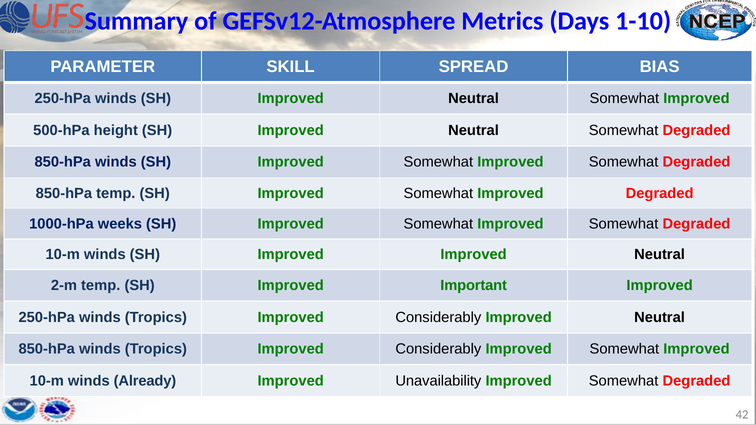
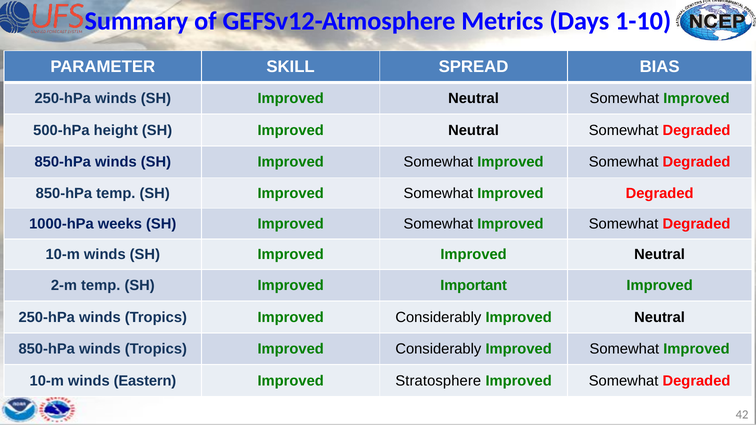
Already: Already -> Eastern
Unavailability: Unavailability -> Stratosphere
